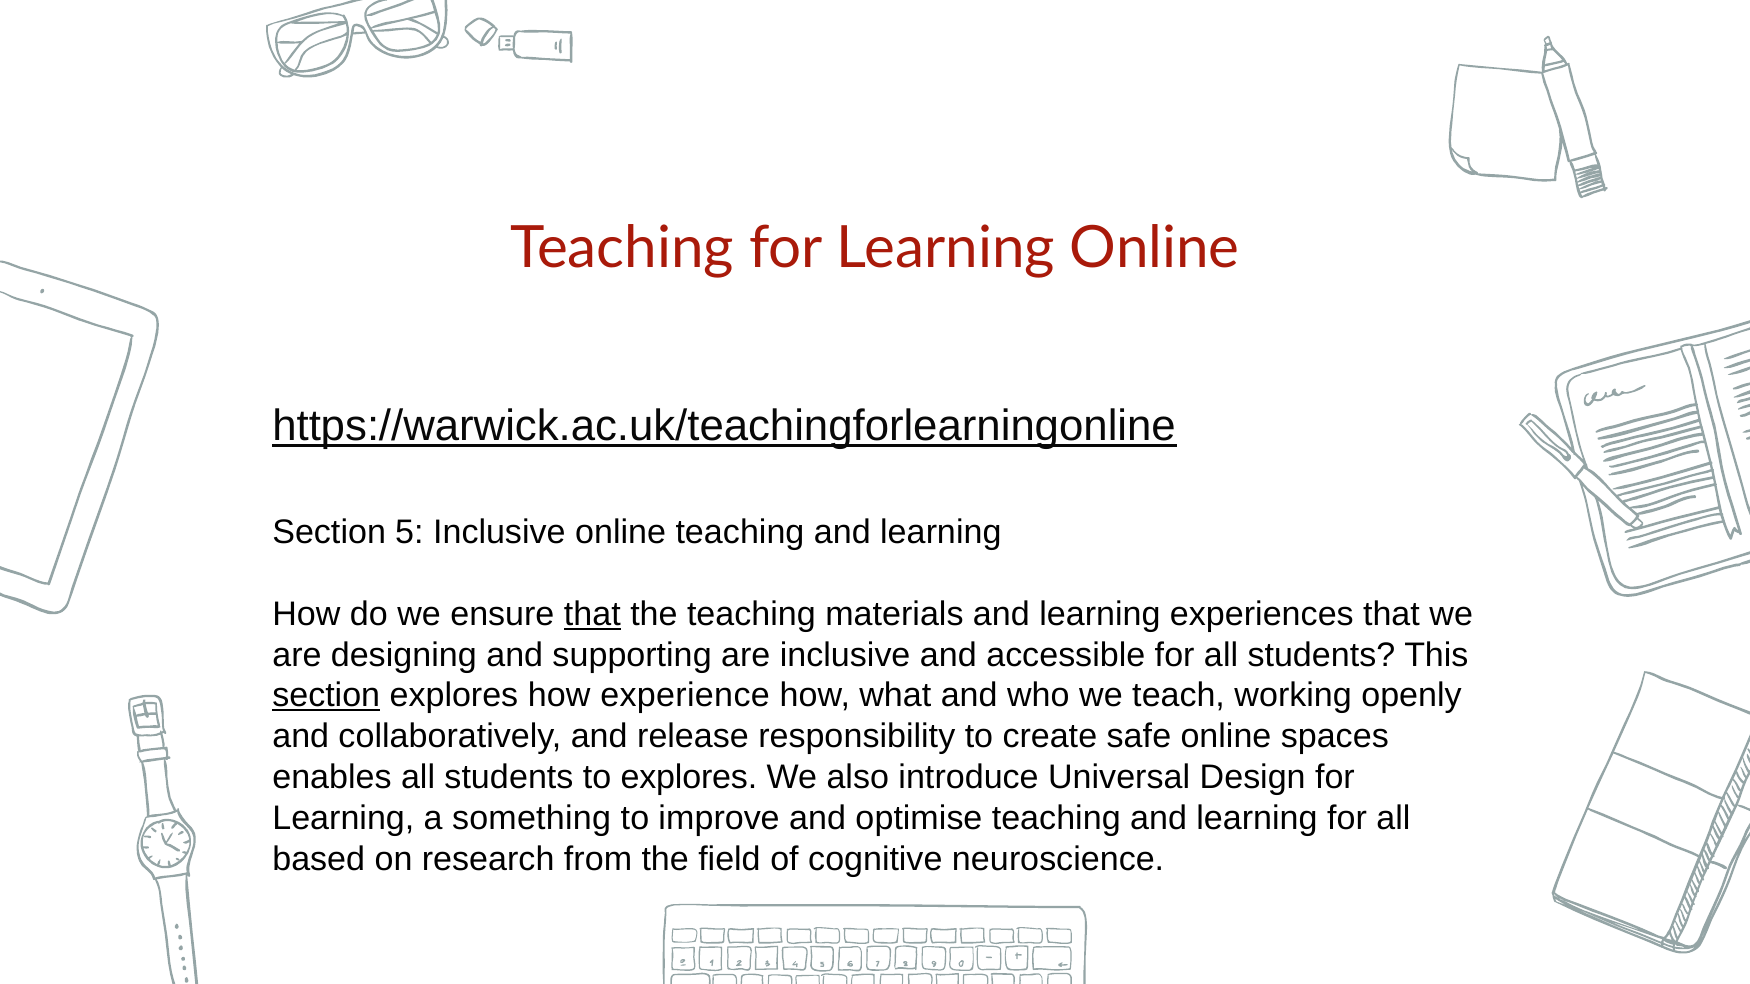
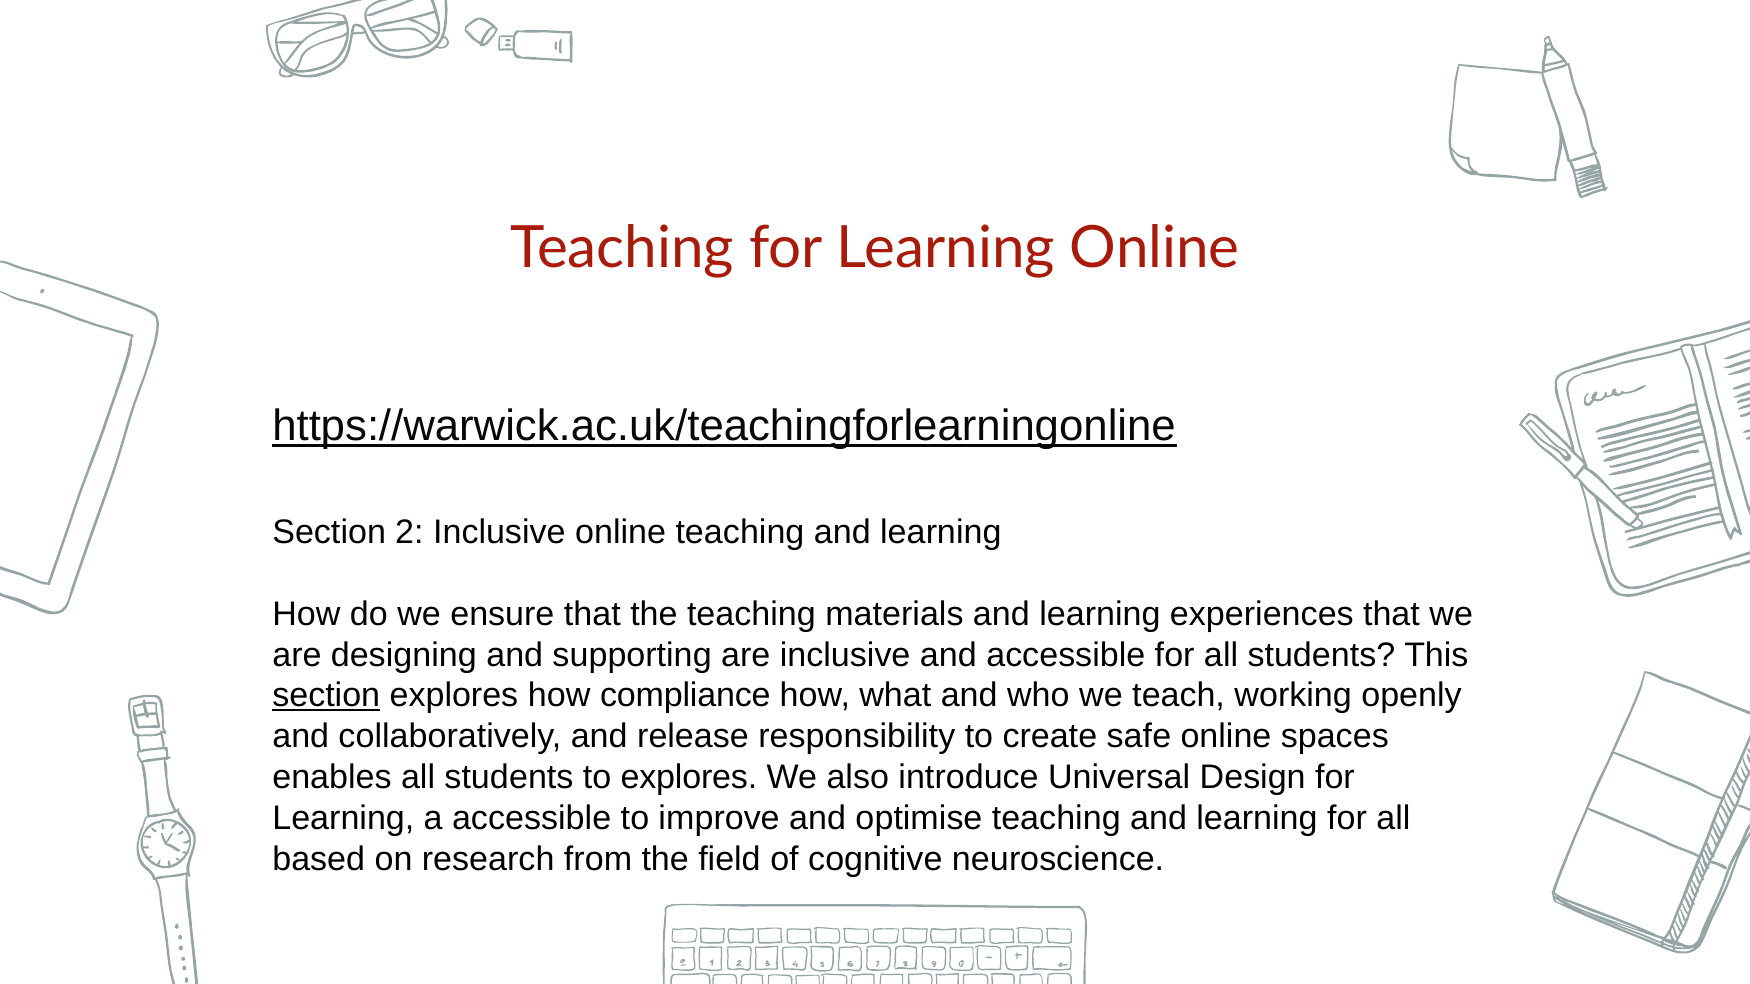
5: 5 -> 2
that at (592, 614) underline: present -> none
experience: experience -> compliance
a something: something -> accessible
